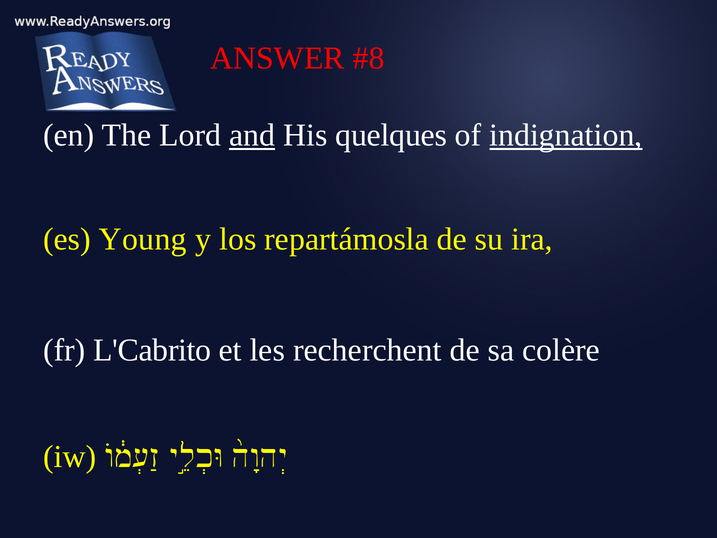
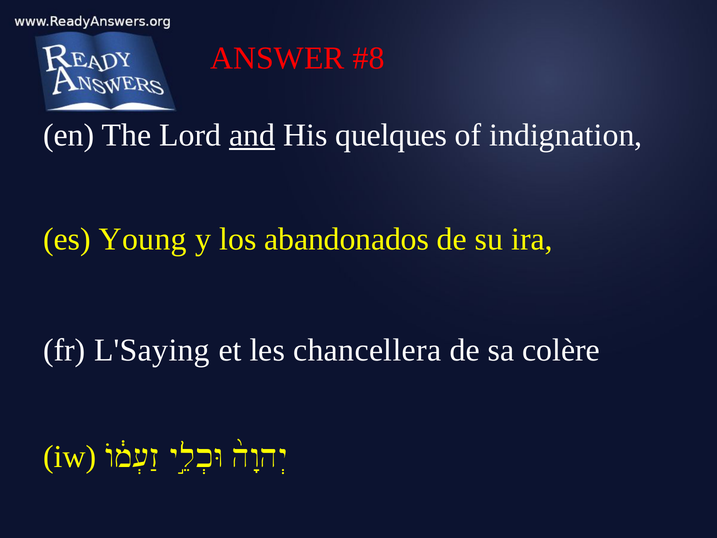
indignation underline: present -> none
repartámosla: repartámosla -> abandonados
L'Cabrito: L'Cabrito -> L'Saying
recherchent: recherchent -> chancellera
